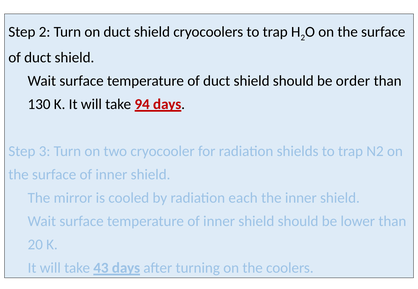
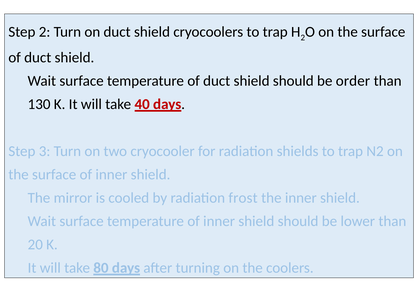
94: 94 -> 40
each: each -> frost
43: 43 -> 80
